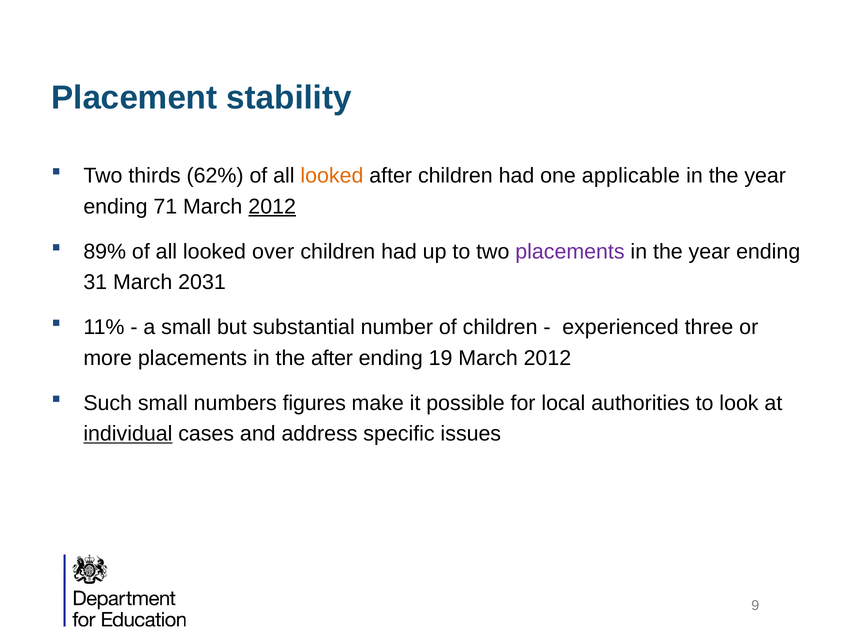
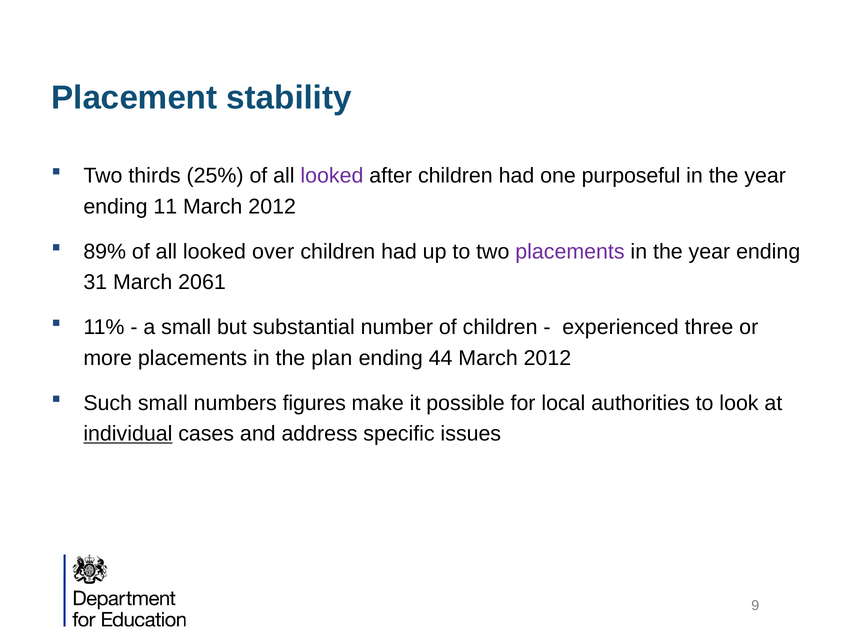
62%: 62% -> 25%
looked at (332, 176) colour: orange -> purple
applicable: applicable -> purposeful
71: 71 -> 11
2012 at (272, 207) underline: present -> none
2031: 2031 -> 2061
the after: after -> plan
19: 19 -> 44
